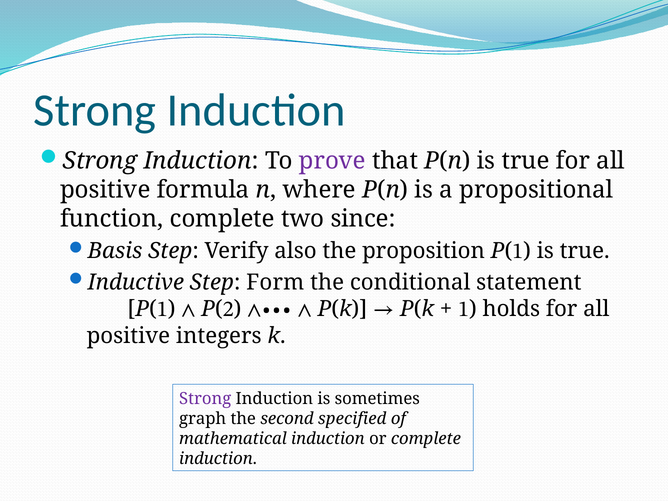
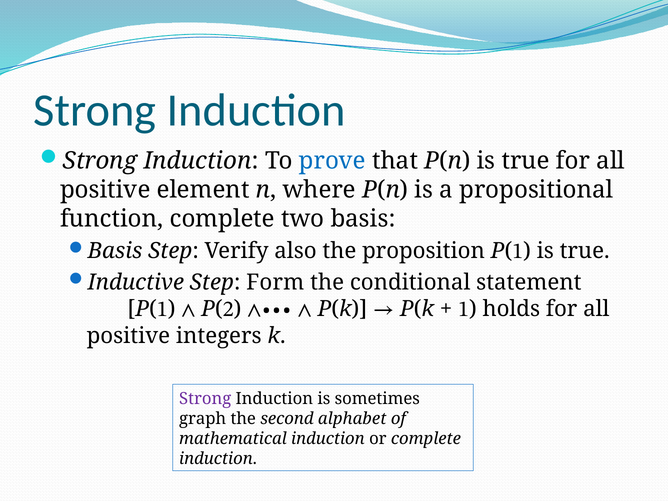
prove colour: purple -> blue
formula: formula -> element
two since: since -> basis
specified: specified -> alphabet
